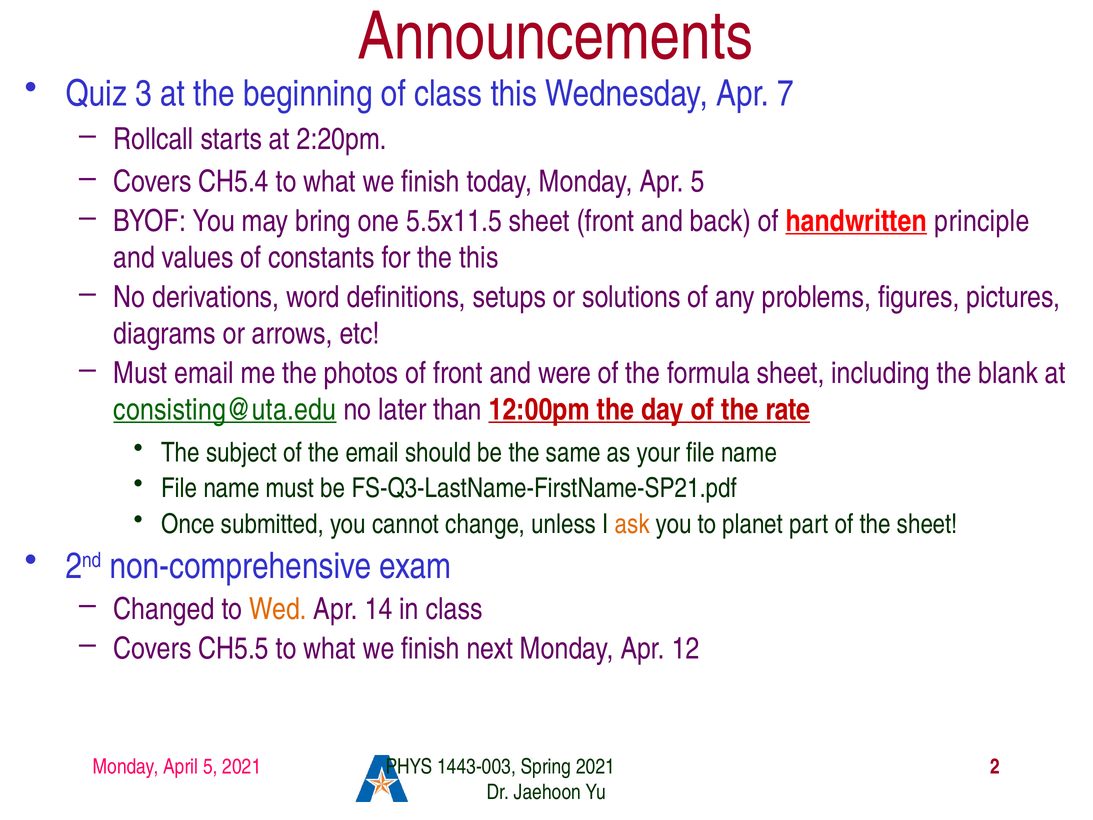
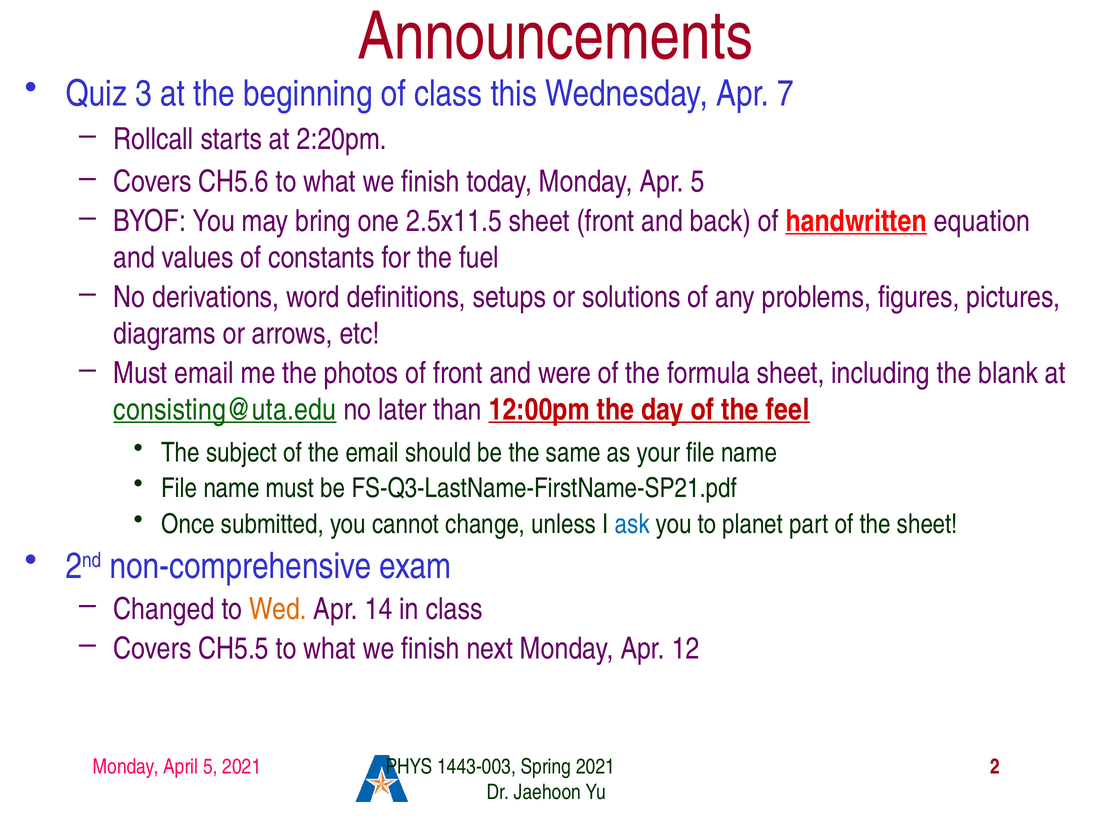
CH5.4: CH5.4 -> CH5.6
5.5x11.5: 5.5x11.5 -> 2.5x11.5
principle: principle -> equation
the this: this -> fuel
rate: rate -> feel
ask colour: orange -> blue
